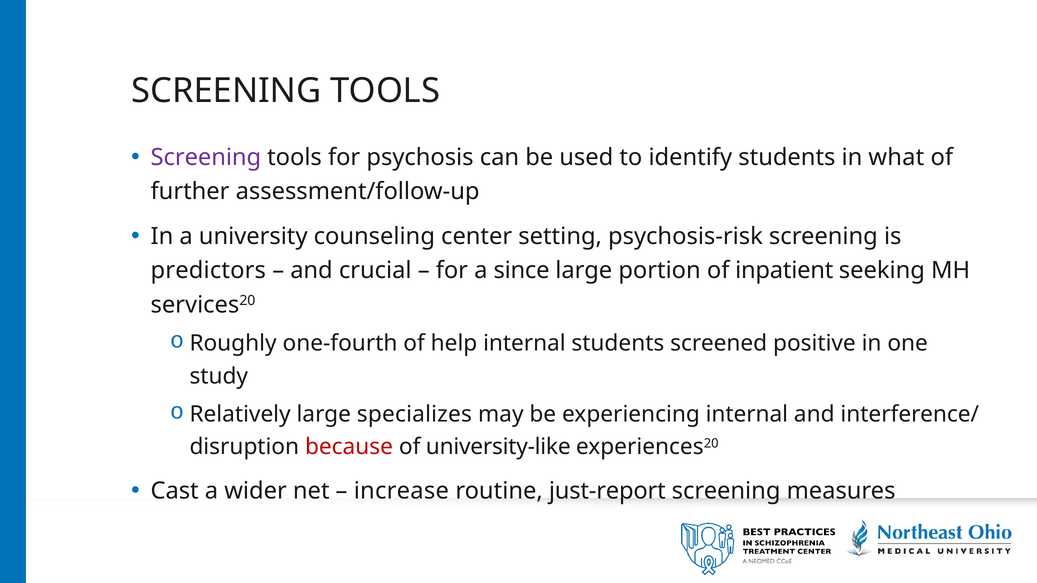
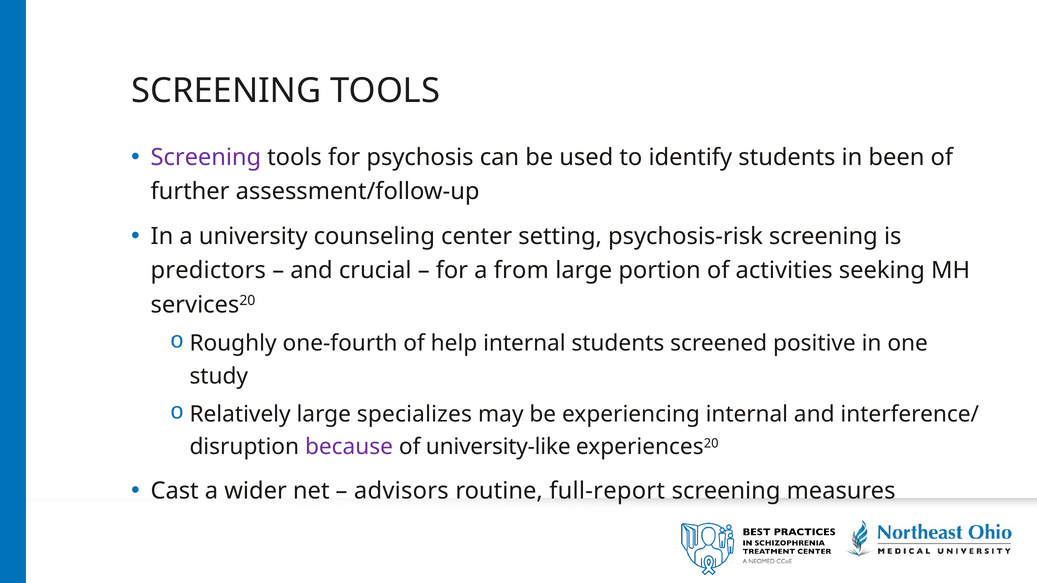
what: what -> been
since: since -> from
inpatient: inpatient -> activities
because colour: red -> purple
increase: increase -> advisors
just-report: just-report -> full-report
